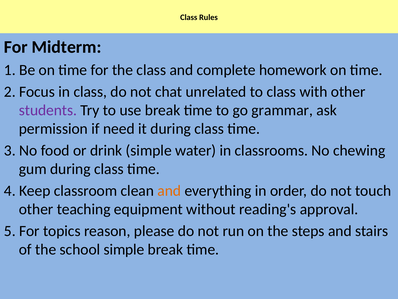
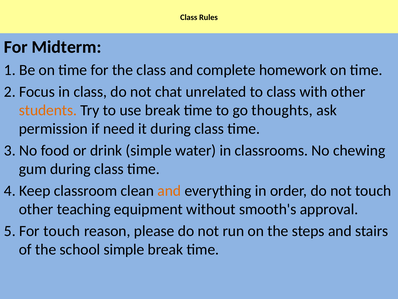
students colour: purple -> orange
grammar: grammar -> thoughts
reading's: reading's -> smooth's
For topics: topics -> touch
